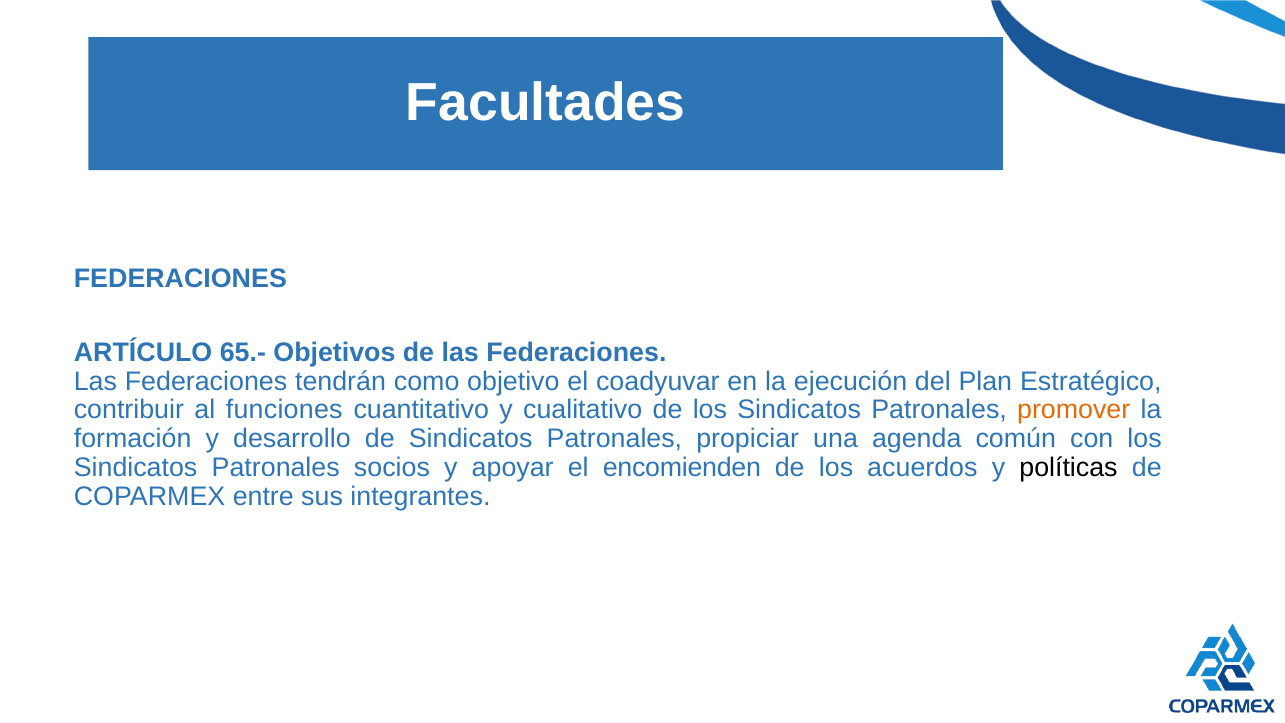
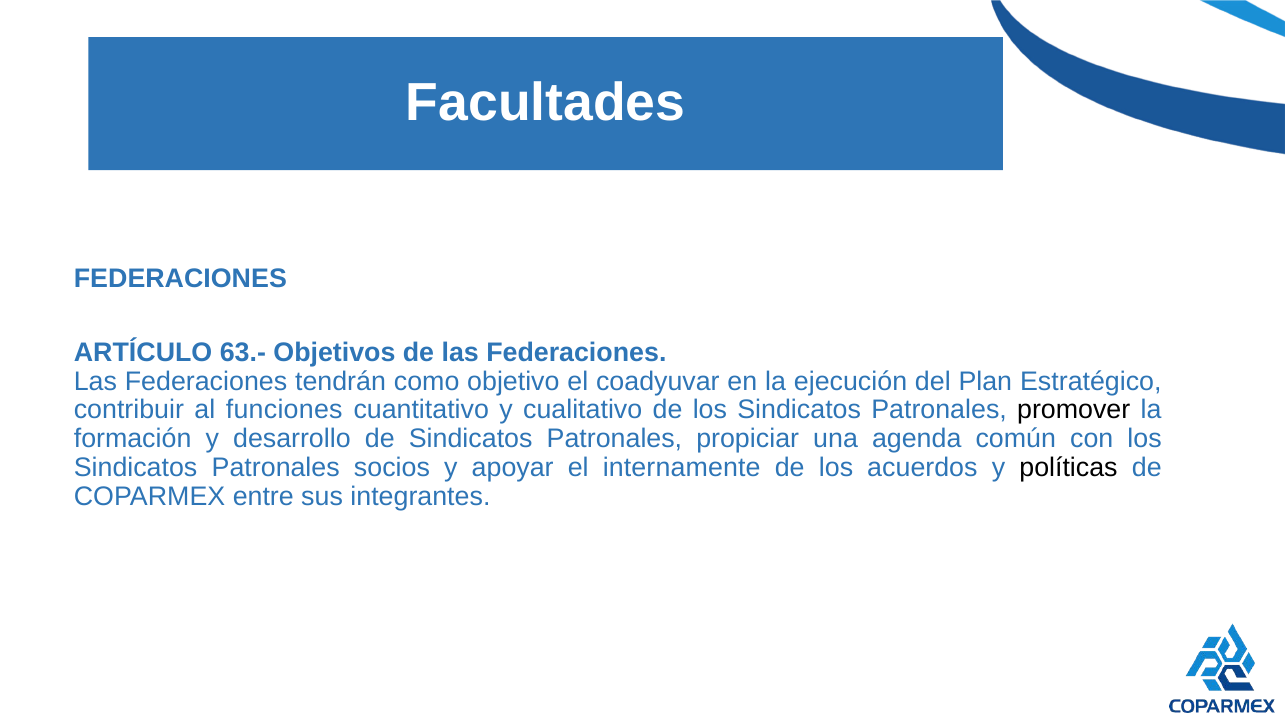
65.-: 65.- -> 63.-
promover colour: orange -> black
encomienden: encomienden -> internamente
